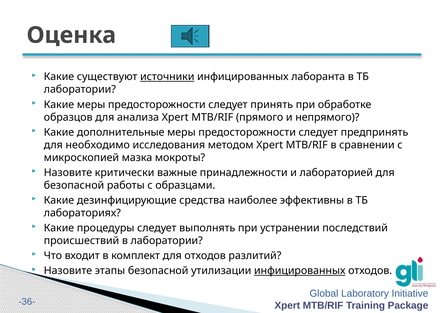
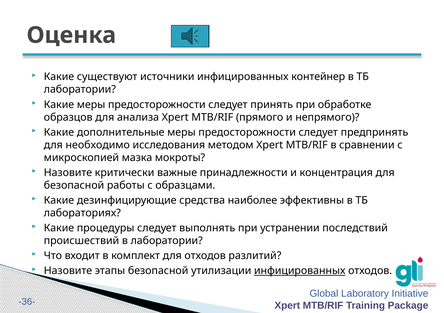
источники underline: present -> none
лаборанта: лаборанта -> контейнер
лабораторией: лабораторией -> концентрация
